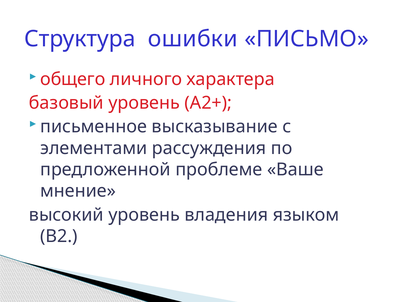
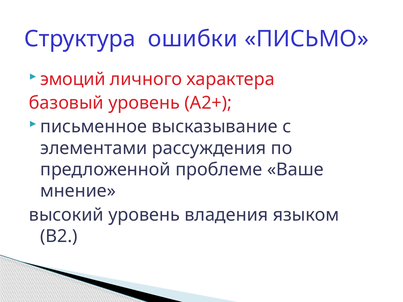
общего: общего -> эмоций
